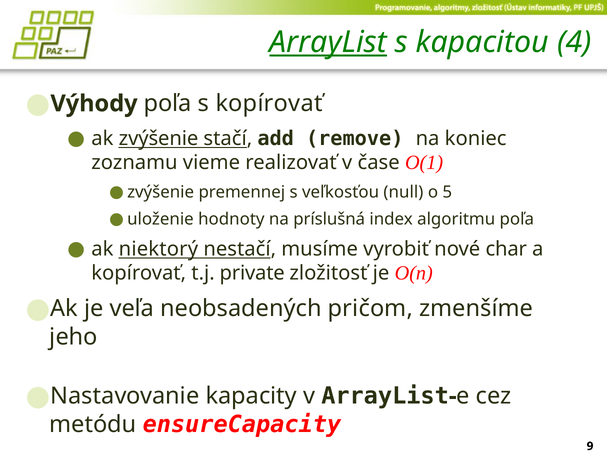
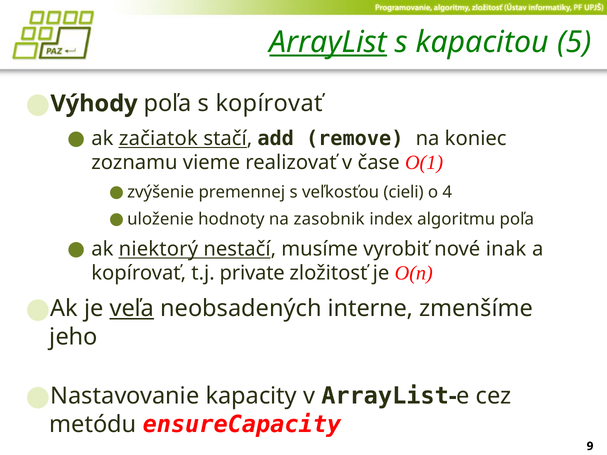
4: 4 -> 5
ak zvýšenie: zvýšenie -> začiatok
null: null -> cieli
5: 5 -> 4
príslušná: príslušná -> zasobnik
char: char -> inak
veľa underline: none -> present
pričom: pričom -> interne
